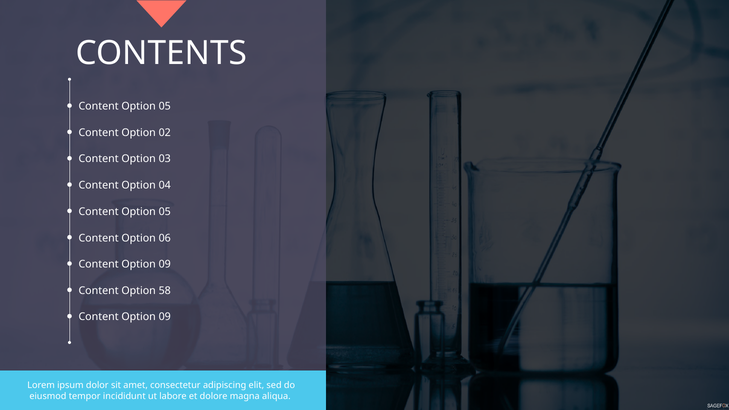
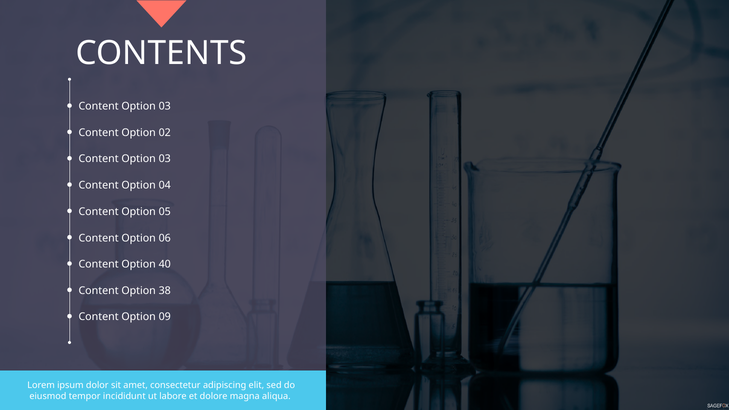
05 at (165, 106): 05 -> 03
09 at (165, 264): 09 -> 40
58: 58 -> 38
